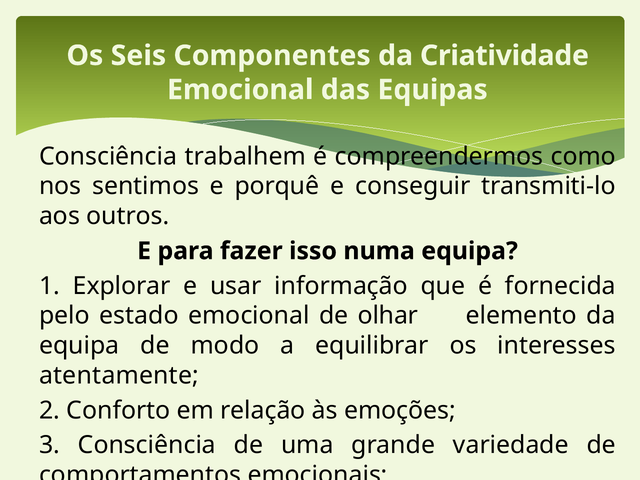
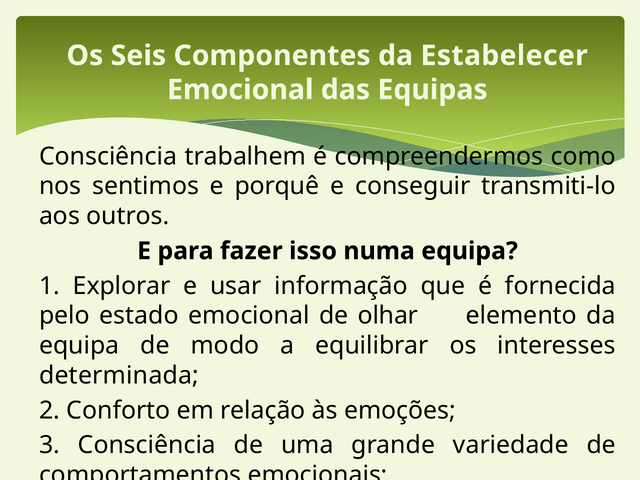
Criatividade: Criatividade -> Estabelecer
atentamente: atentamente -> determinada
